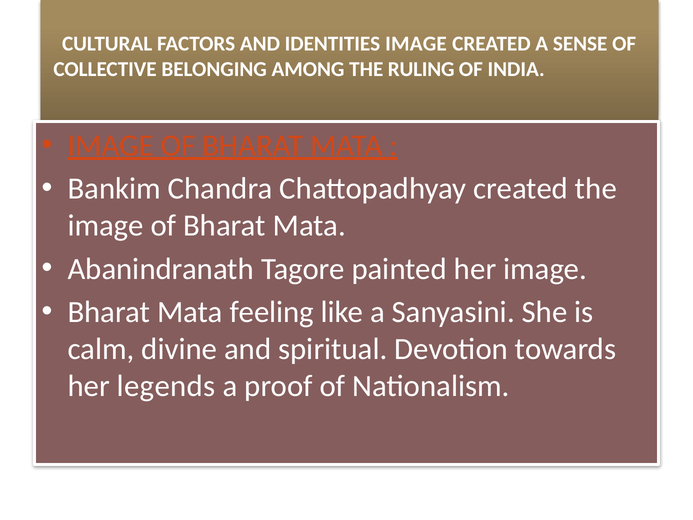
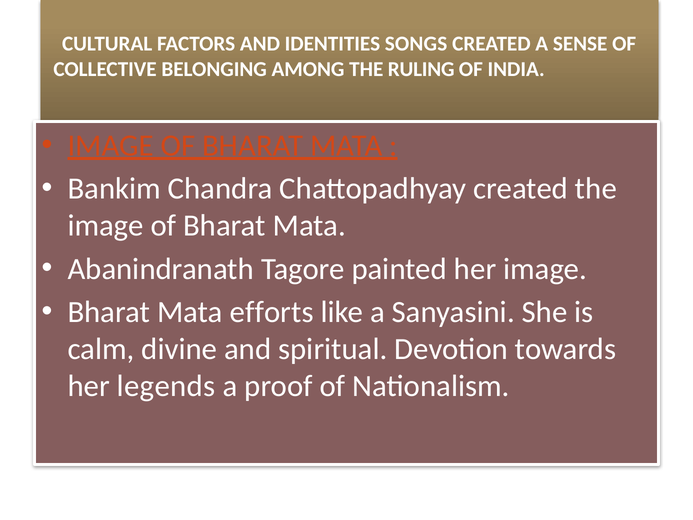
IDENTITIES IMAGE: IMAGE -> SONGS
feeling: feeling -> efforts
